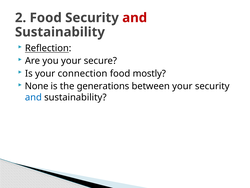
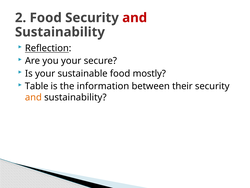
connection: connection -> sustainable
None: None -> Table
generations: generations -> information
between your: your -> their
and at (33, 97) colour: blue -> orange
